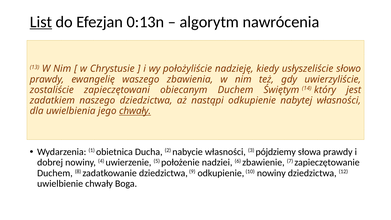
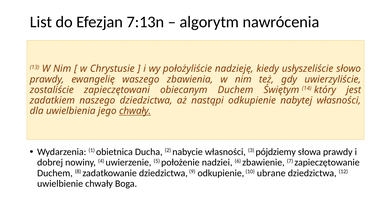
List underline: present -> none
0:13n: 0:13n -> 7:13n
10 nowiny: nowiny -> ubrane
